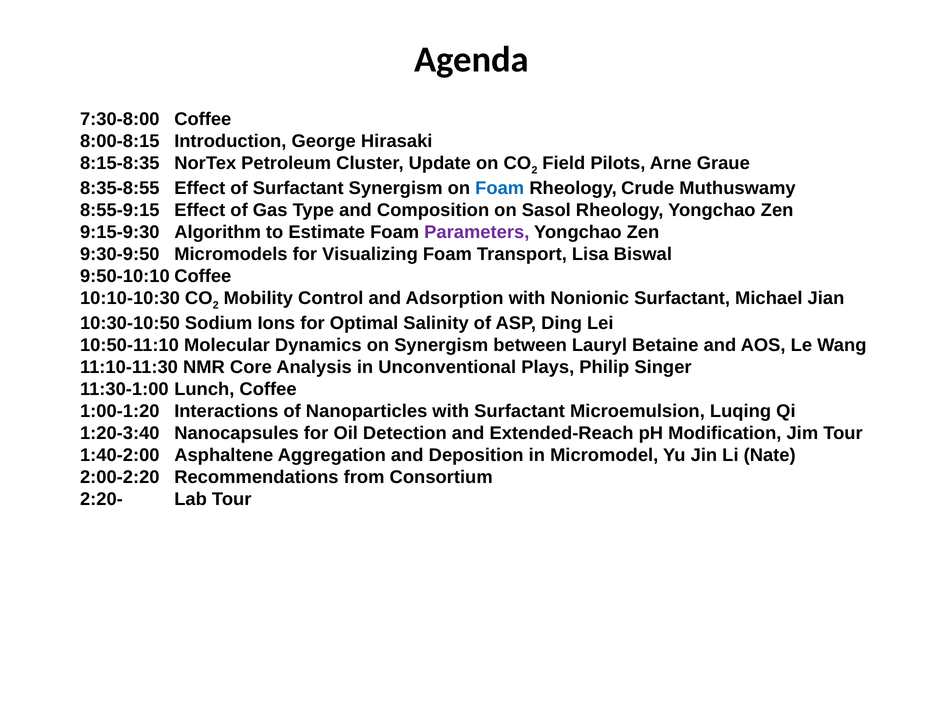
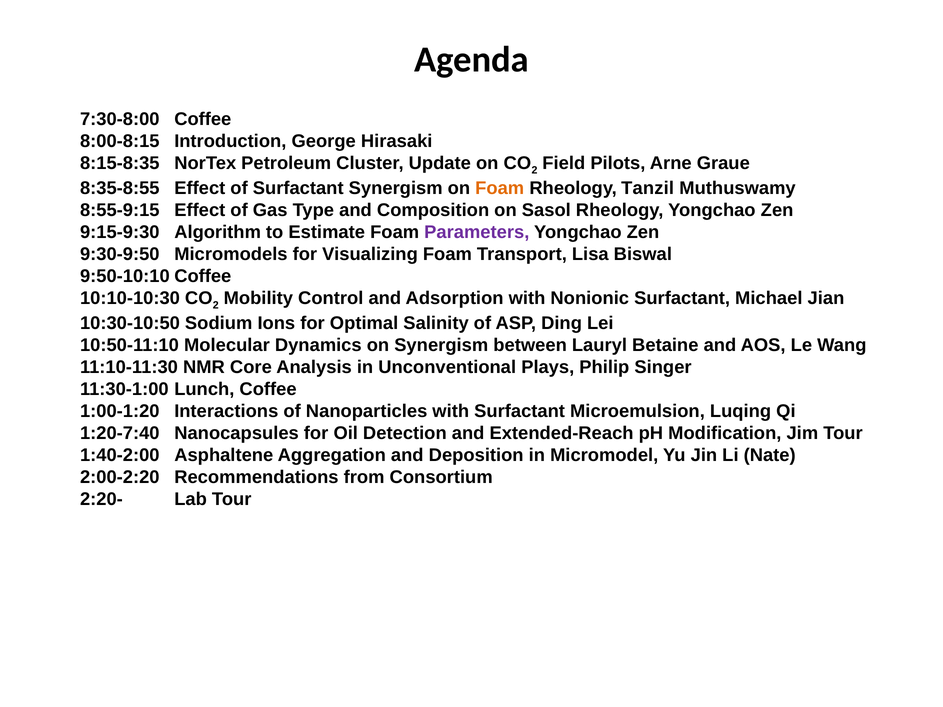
Foam at (500, 188) colour: blue -> orange
Crude: Crude -> Tanzil
1:20-3:40: 1:20-3:40 -> 1:20-7:40
